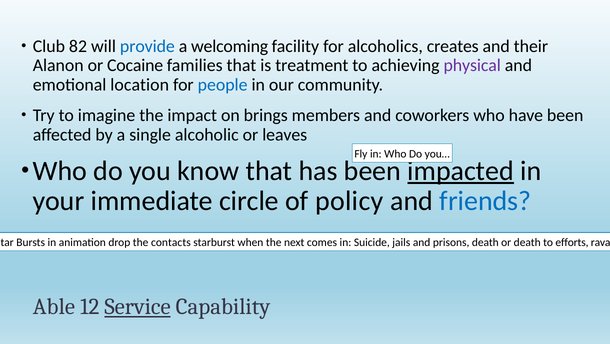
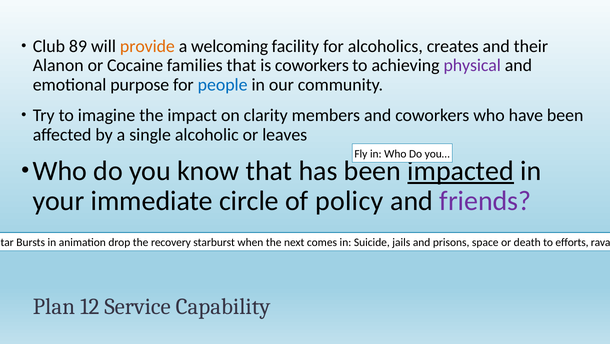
82: 82 -> 89
provide colour: blue -> orange
is treatment: treatment -> coworkers
location: location -> purpose
brings: brings -> clarity
friends colour: blue -> purple
contacts: contacts -> recovery
prisons death: death -> space
Able: Able -> Plan
Service underline: present -> none
